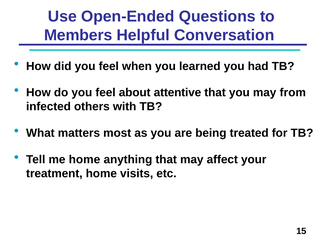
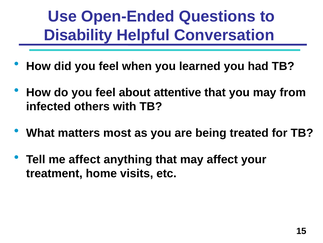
Members: Members -> Disability
me home: home -> affect
